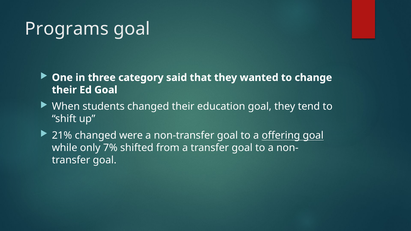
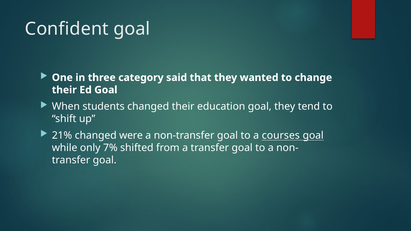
Programs: Programs -> Confident
offering: offering -> courses
